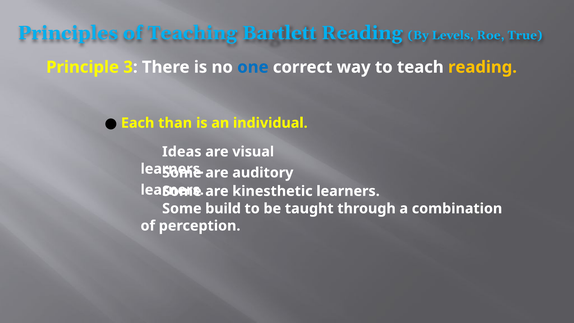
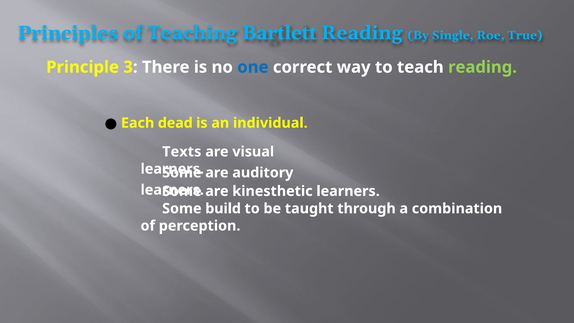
Levels: Levels -> Single
reading at (482, 67) colour: yellow -> light green
than: than -> dead
Ideas: Ideas -> Texts
